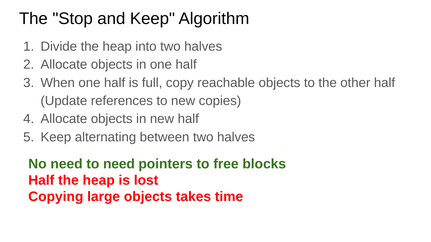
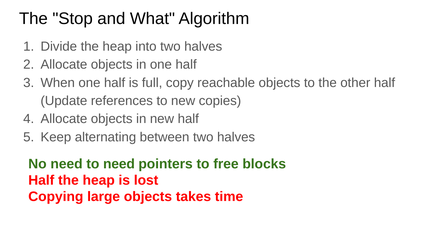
and Keep: Keep -> What
